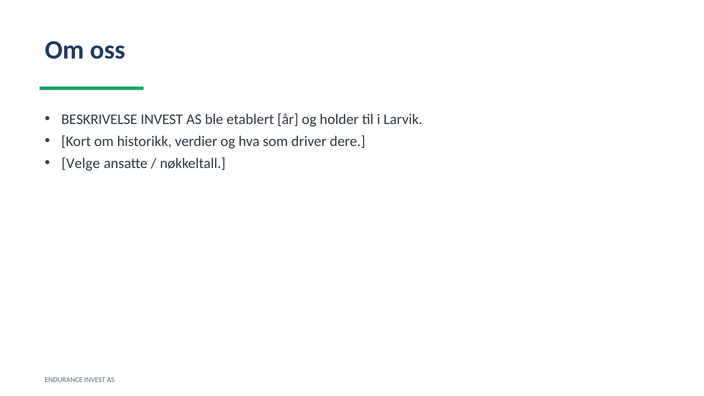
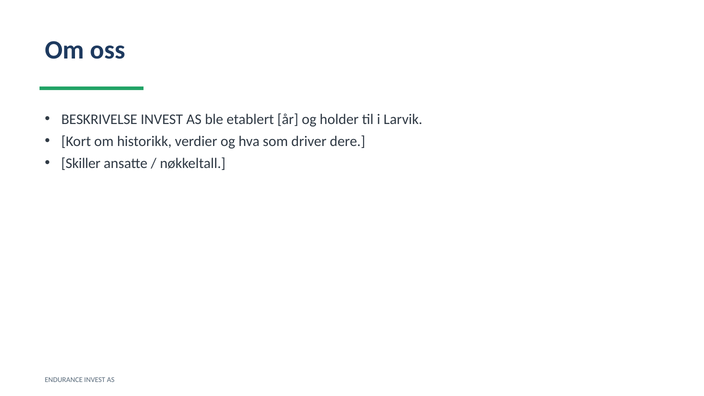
Velge: Velge -> Skiller
